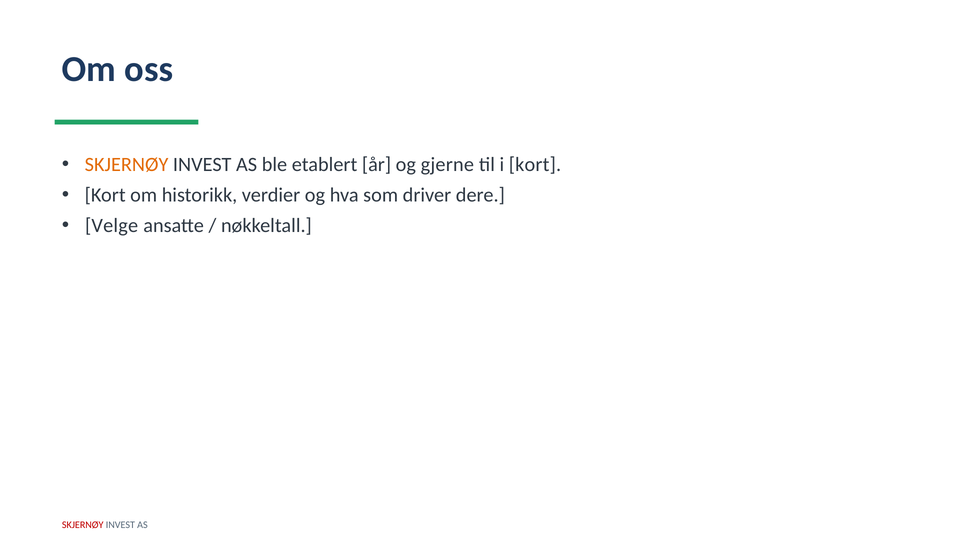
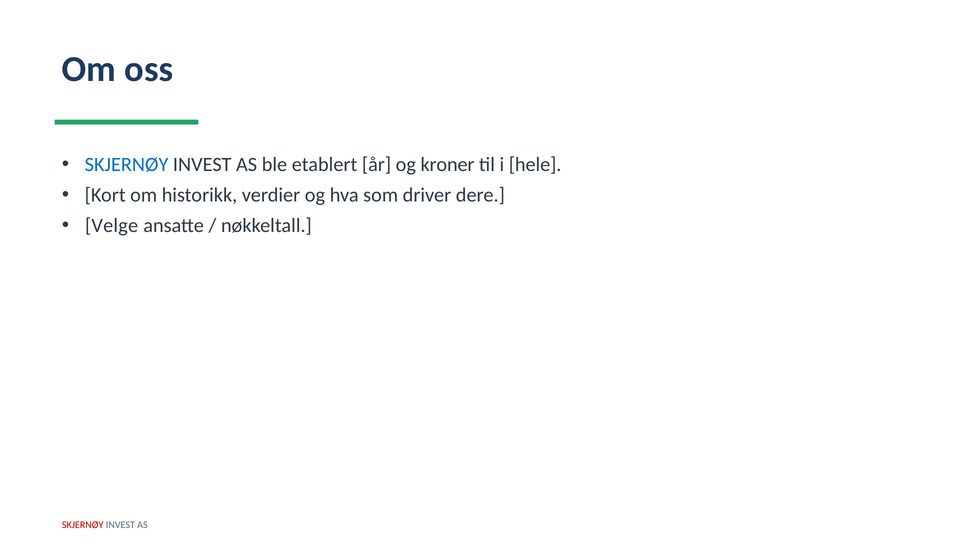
SKJERNØY at (127, 165) colour: orange -> blue
gjerne: gjerne -> kroner
i kort: kort -> hele
